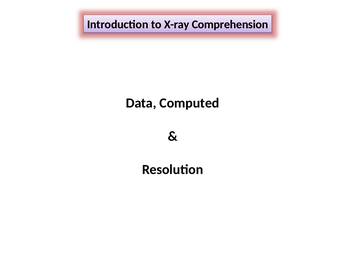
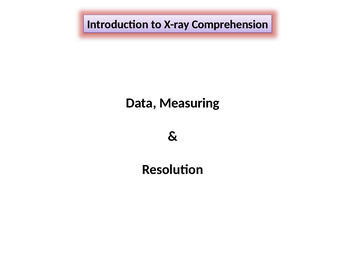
Computed: Computed -> Measuring
